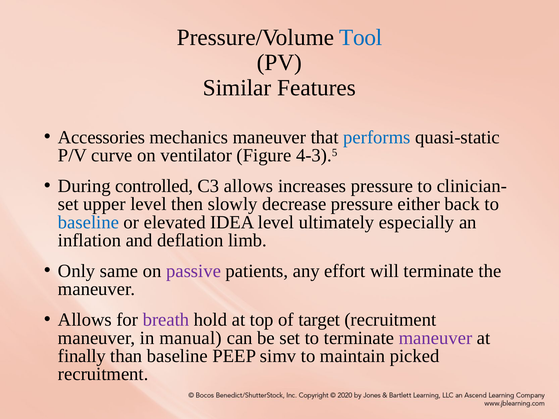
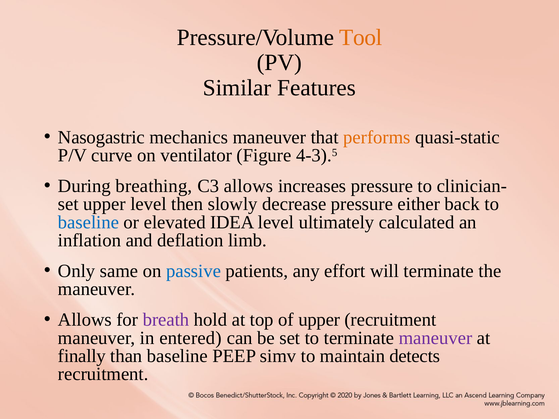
Tool colour: blue -> orange
Accessories: Accessories -> Nasogastric
performs colour: blue -> orange
controlled: controlled -> breathing
especially: especially -> calculated
passive colour: purple -> blue
of target: target -> upper
manual: manual -> entered
picked: picked -> detects
